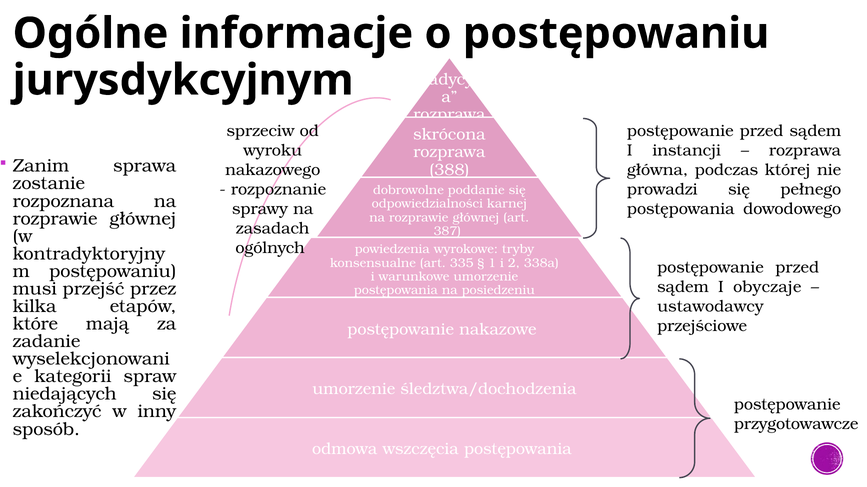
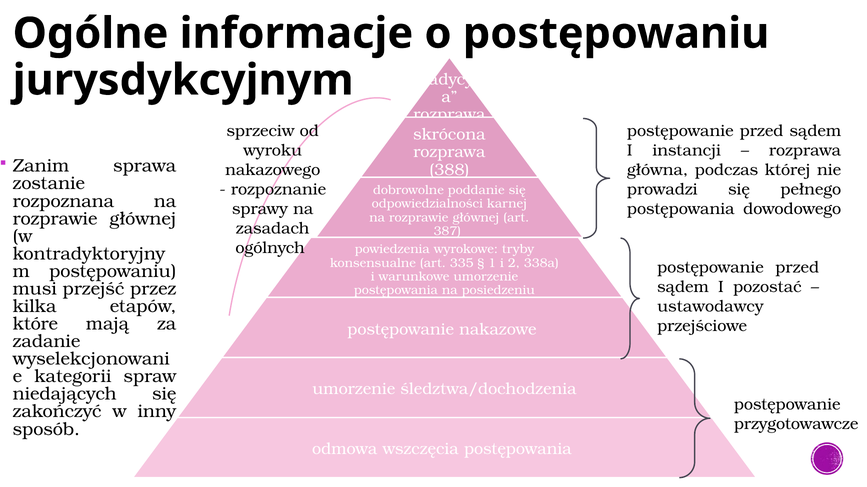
obyczaje: obyczaje -> pozostać
